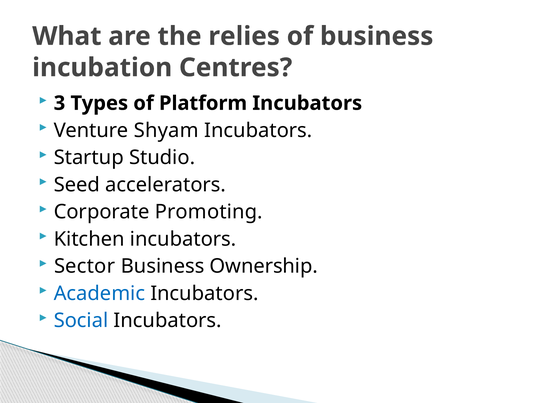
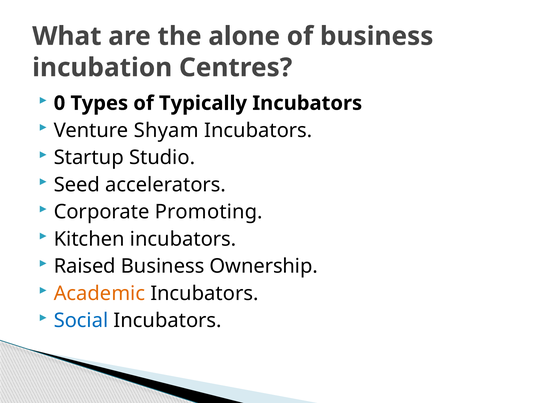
relies: relies -> alone
3: 3 -> 0
Platform: Platform -> Typically
Sector: Sector -> Raised
Academic colour: blue -> orange
